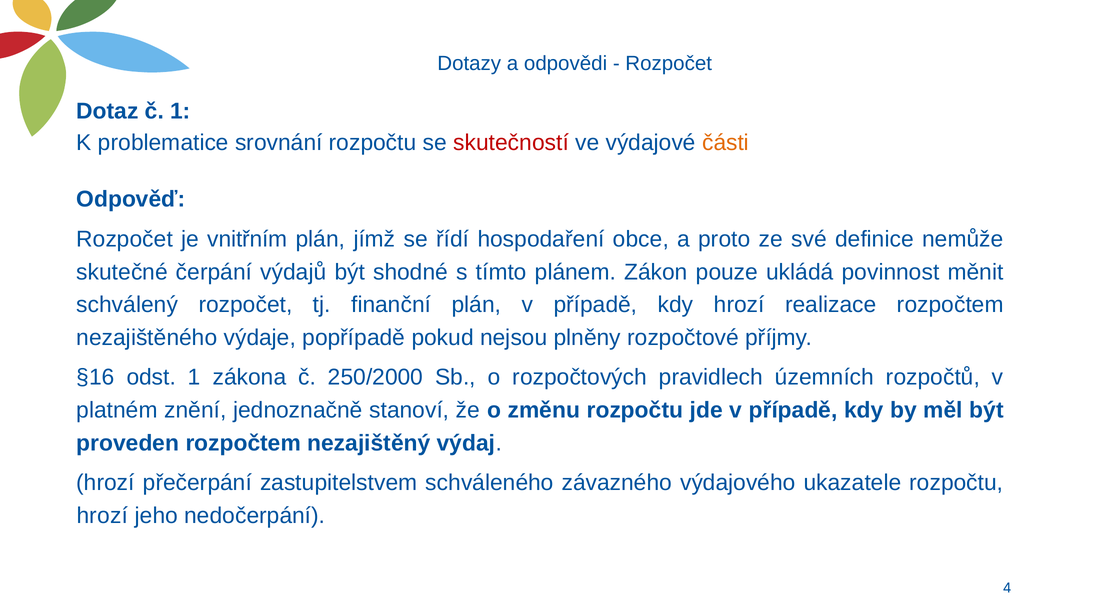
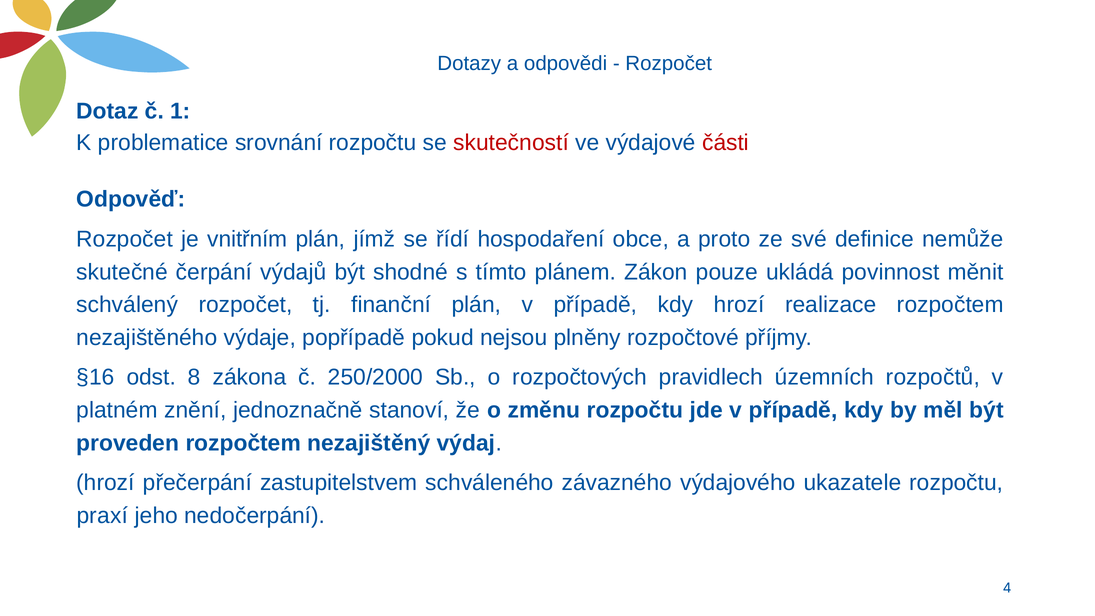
části colour: orange -> red
odst 1: 1 -> 8
hrozí at (102, 516): hrozí -> praxí
